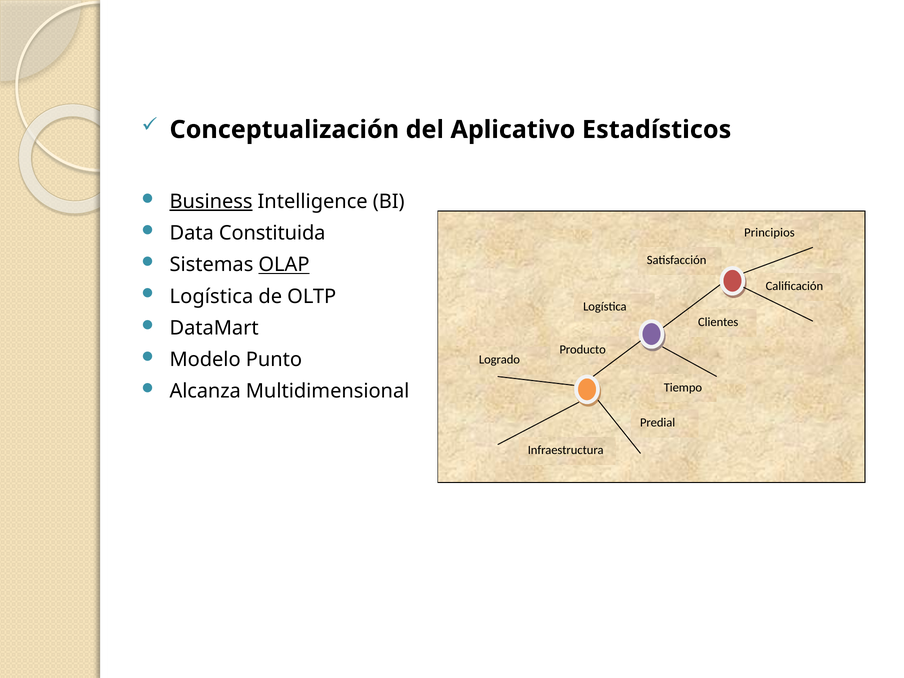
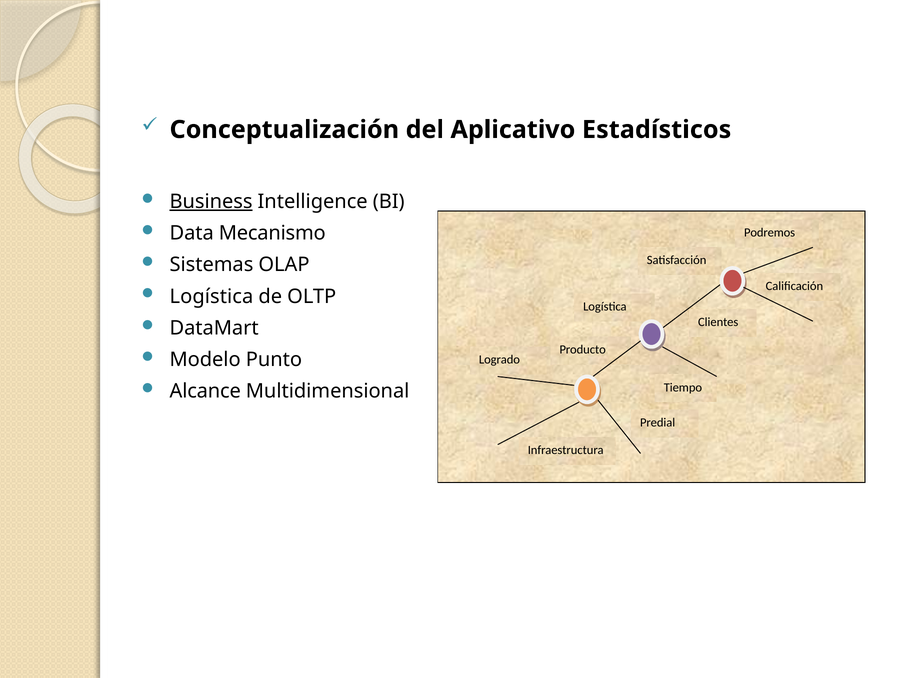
Constituida: Constituida -> Mecanismo
Principios: Principios -> Podremos
OLAP underline: present -> none
Alcanza: Alcanza -> Alcance
